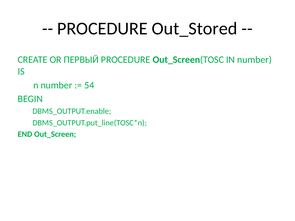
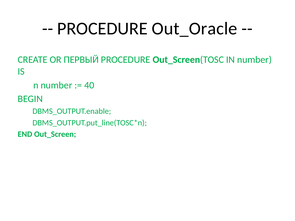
Out_Stored: Out_Stored -> Out_Oracle
54: 54 -> 40
